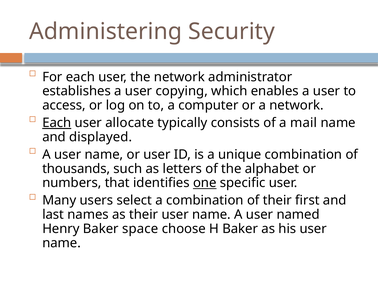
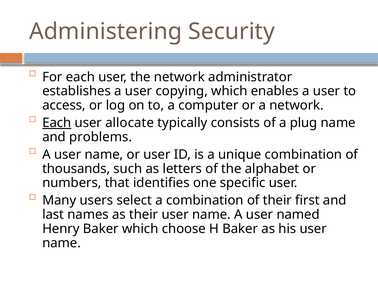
mail: mail -> plug
displayed: displayed -> problems
one underline: present -> none
Baker space: space -> which
